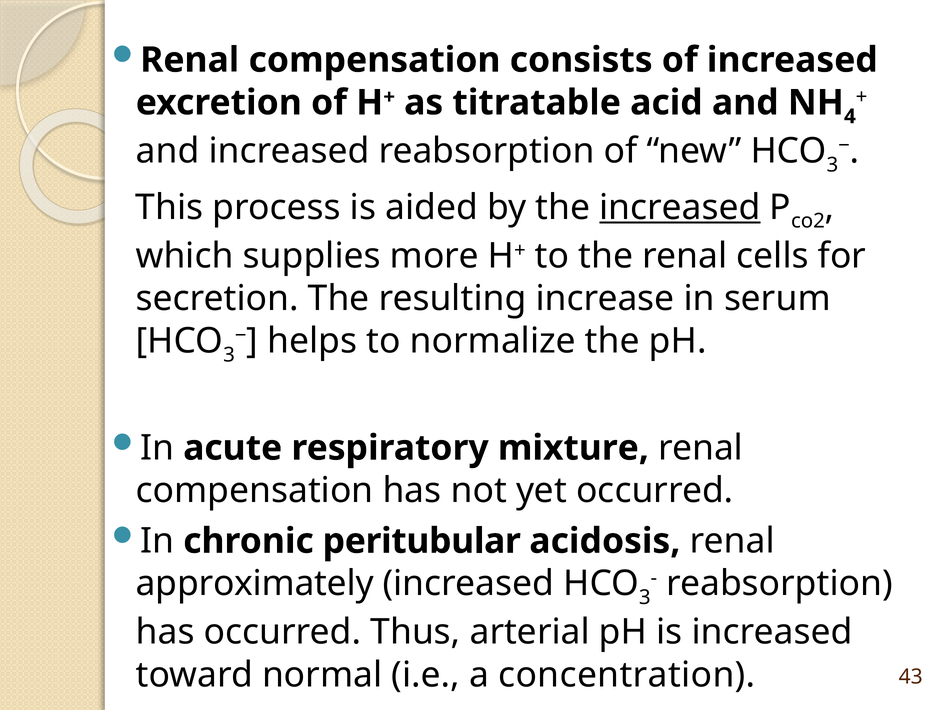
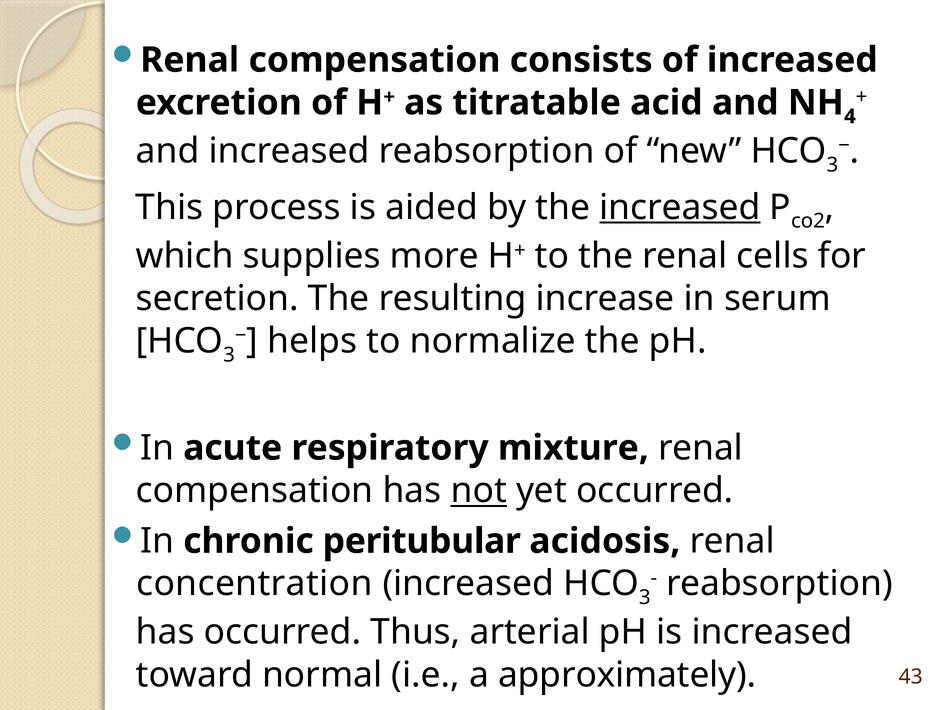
not underline: none -> present
approximately: approximately -> concentration
concentration: concentration -> approximately
